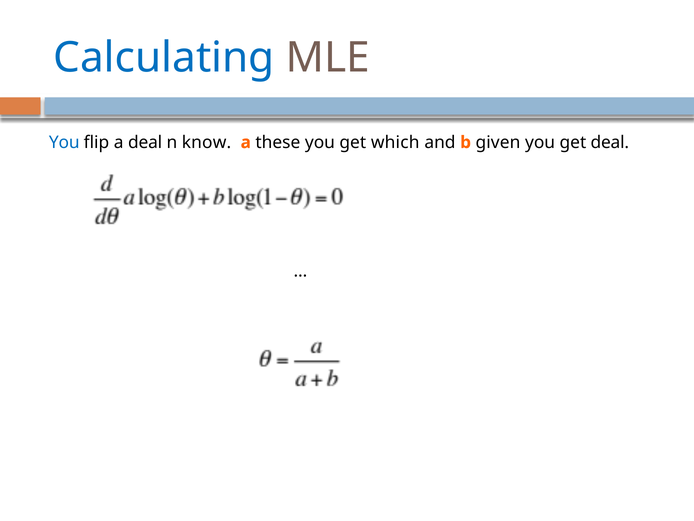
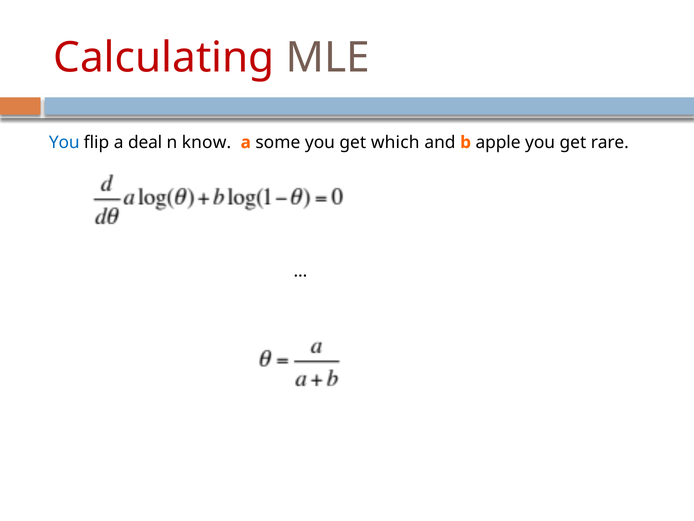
Calculating colour: blue -> red
these: these -> some
given: given -> apple
get deal: deal -> rare
